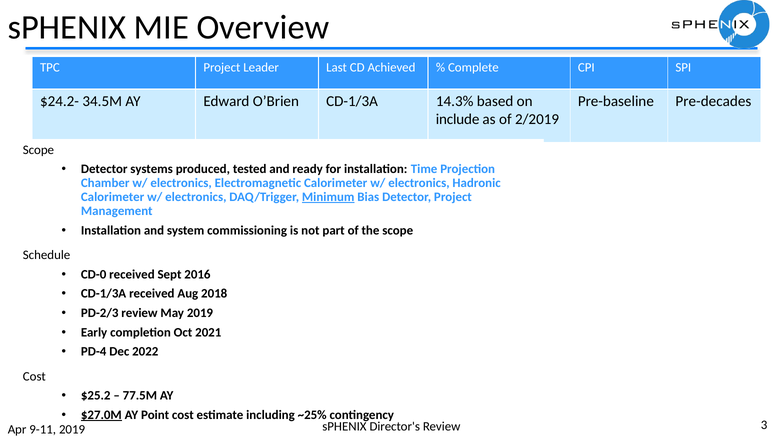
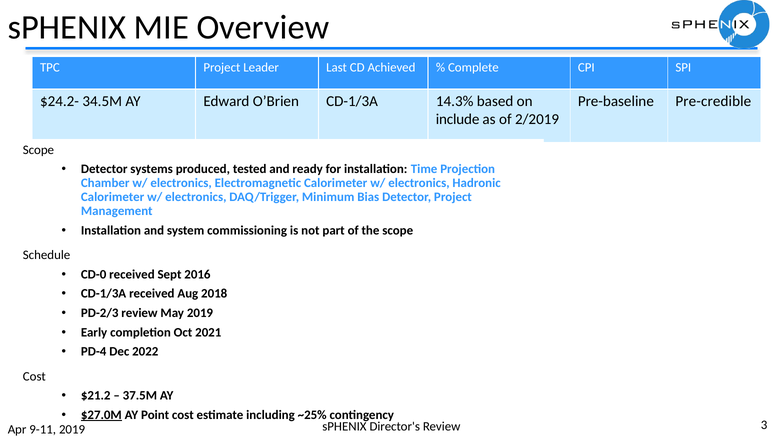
Pre-decades: Pre-decades -> Pre-credible
Minimum underline: present -> none
$25.2: $25.2 -> $21.2
77.5M: 77.5M -> 37.5M
